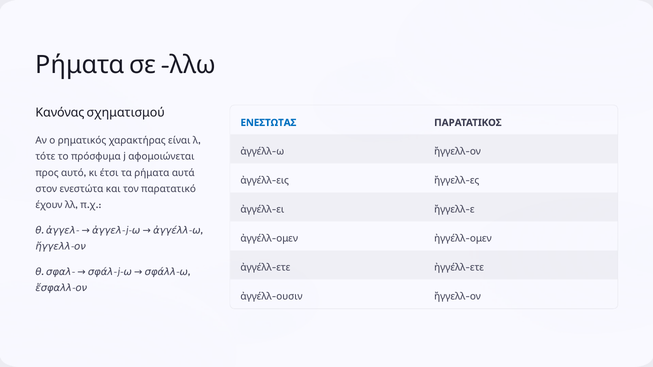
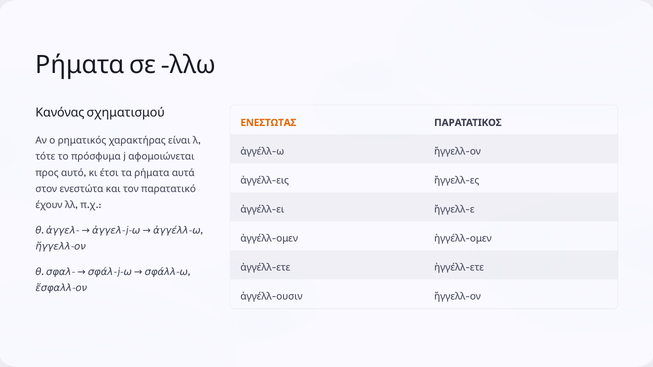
ΕΝΕΣΤΩΤΑΣ colour: blue -> orange
